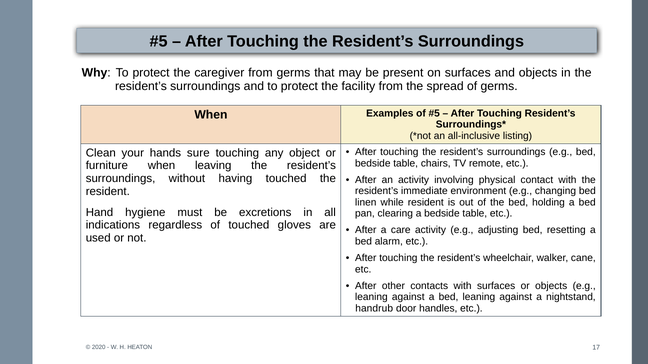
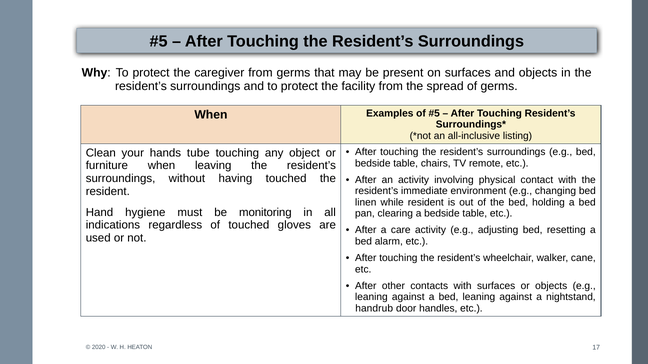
sure: sure -> tube
excretions: excretions -> monitoring
